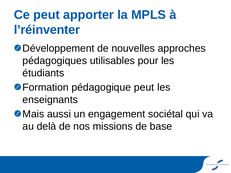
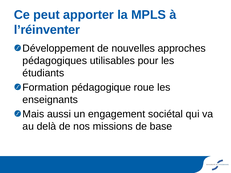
pédagogique peut: peut -> roue
